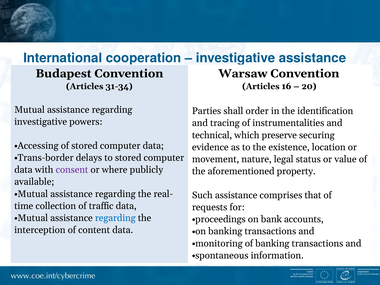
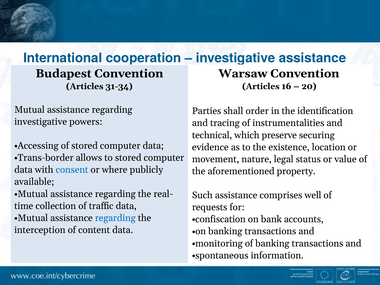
delays: delays -> allows
consent colour: purple -> blue
that: that -> well
proceedings: proceedings -> confiscation
